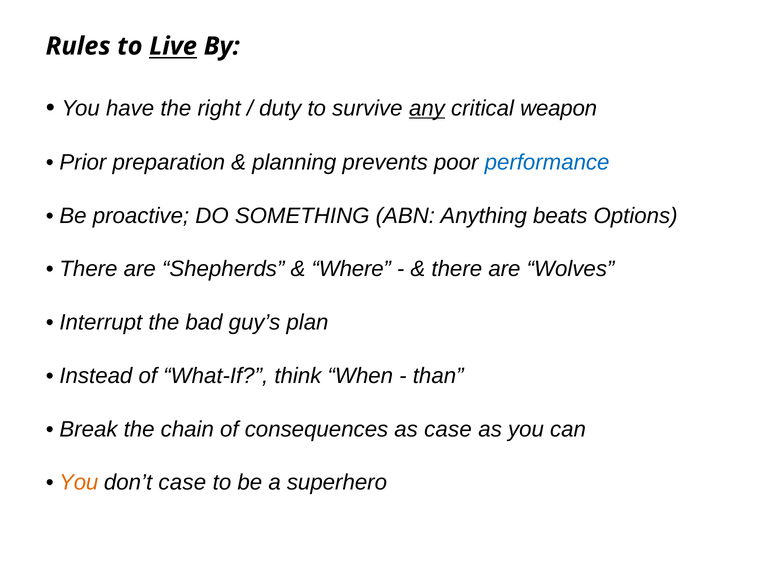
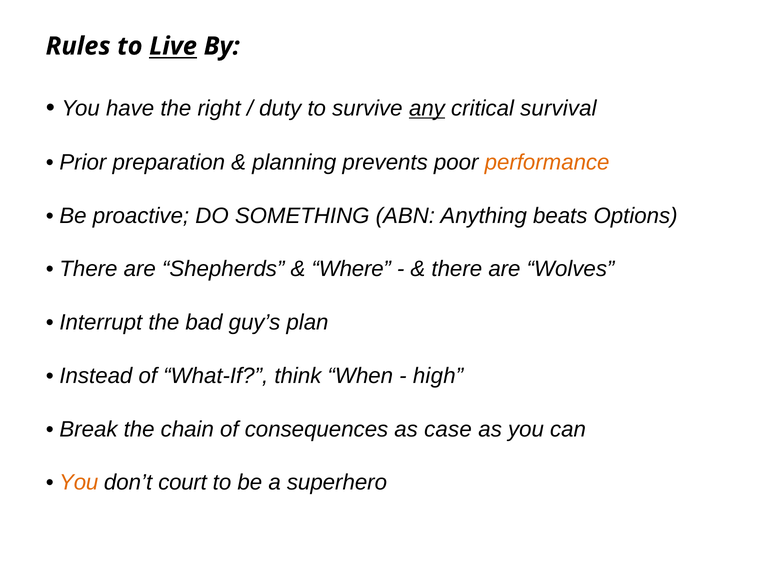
weapon: weapon -> survival
performance colour: blue -> orange
than: than -> high
don’t case: case -> court
